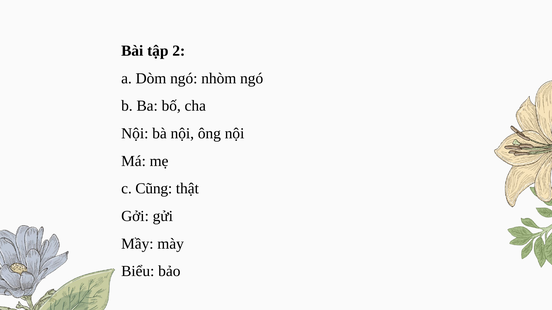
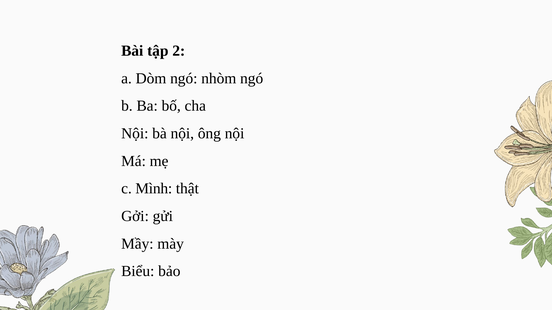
Cũng: Cũng -> Mình
